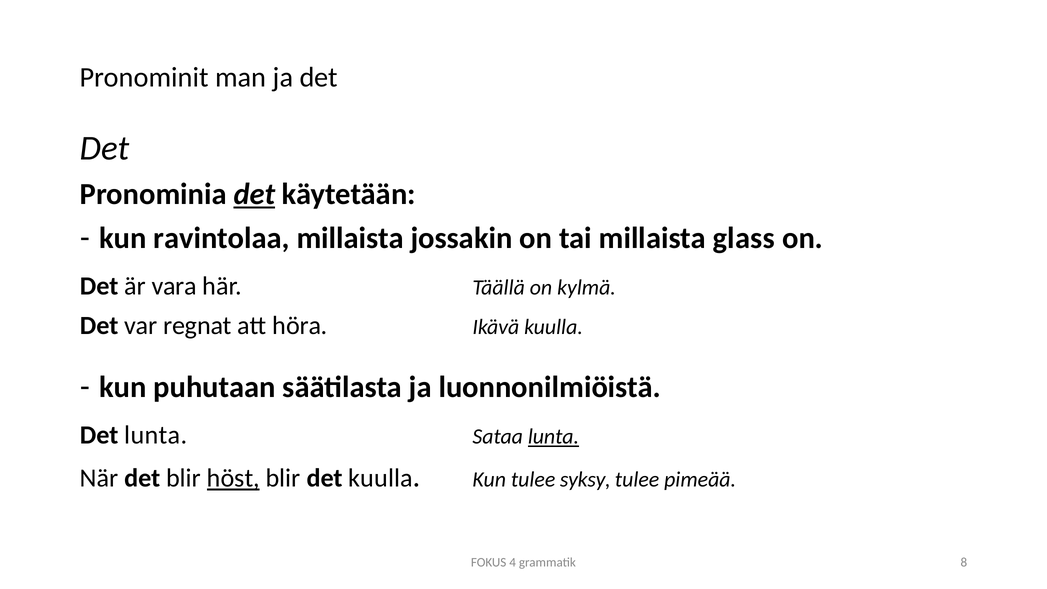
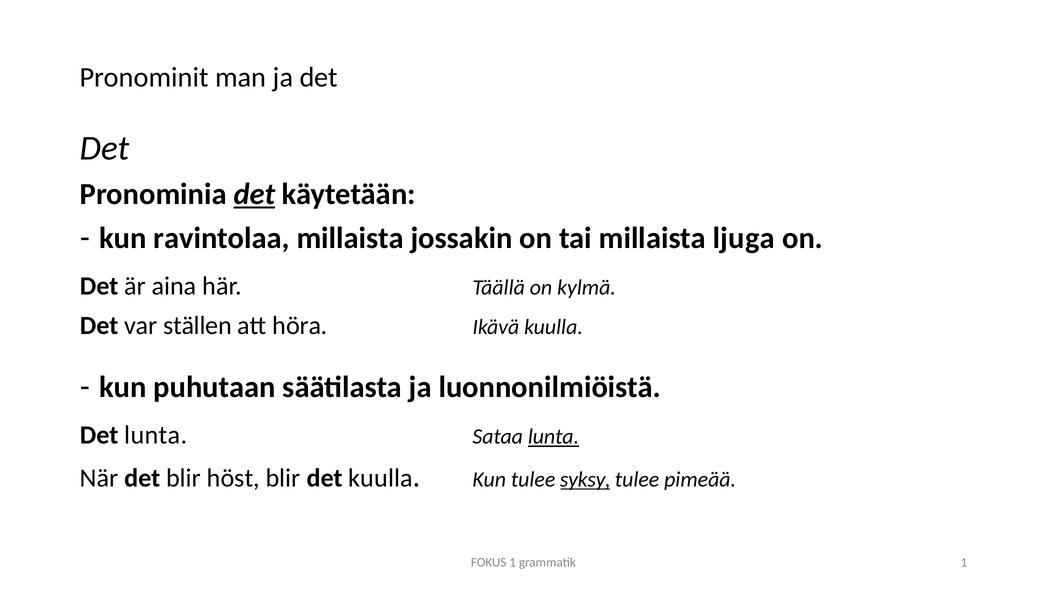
glass: glass -> ljuga
vara: vara -> aina
regnat: regnat -> ställen
höst underline: present -> none
syksy underline: none -> present
FOKUS 4: 4 -> 1
grammatik 8: 8 -> 1
